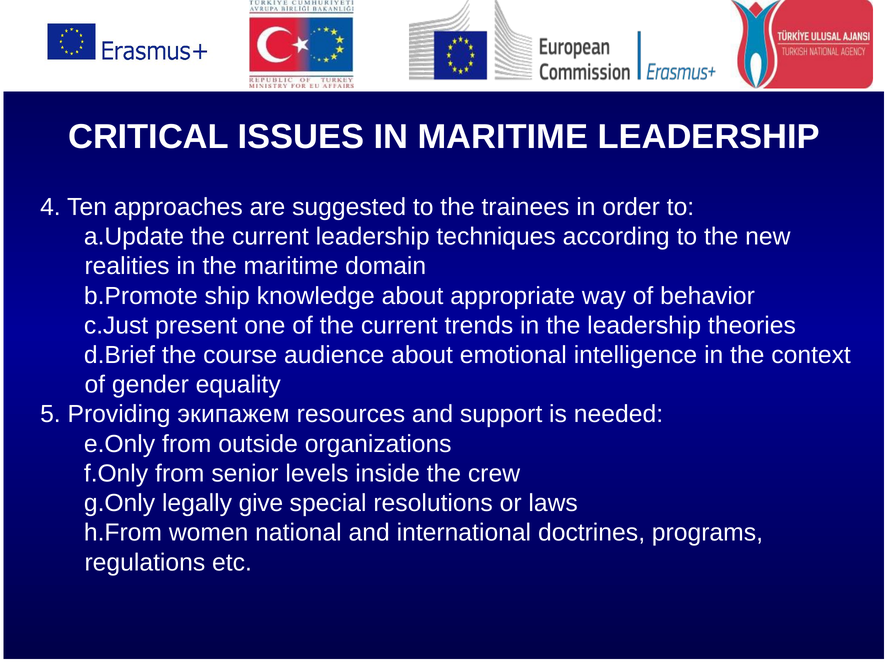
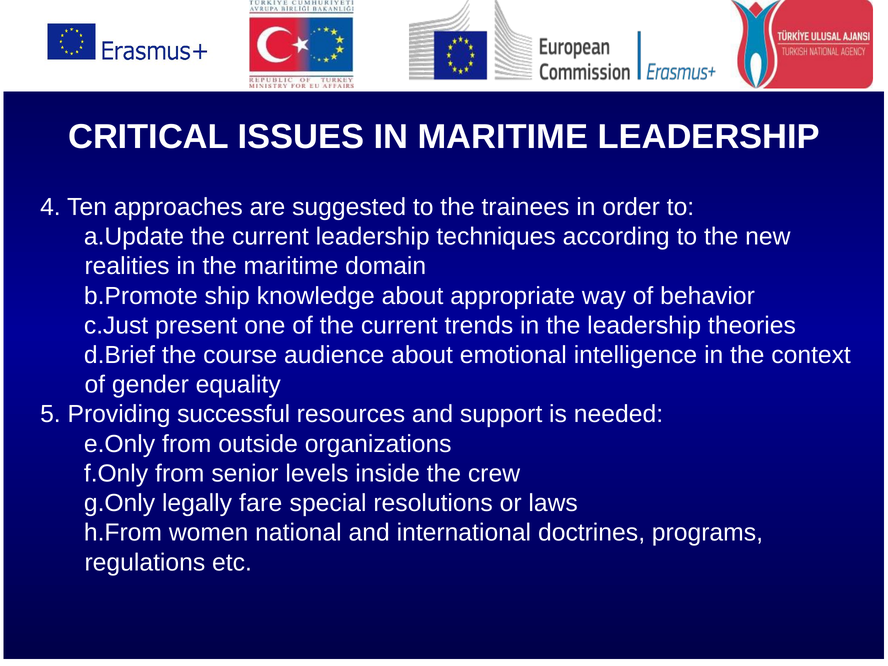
экипажем: экипажем -> successful
give: give -> fare
